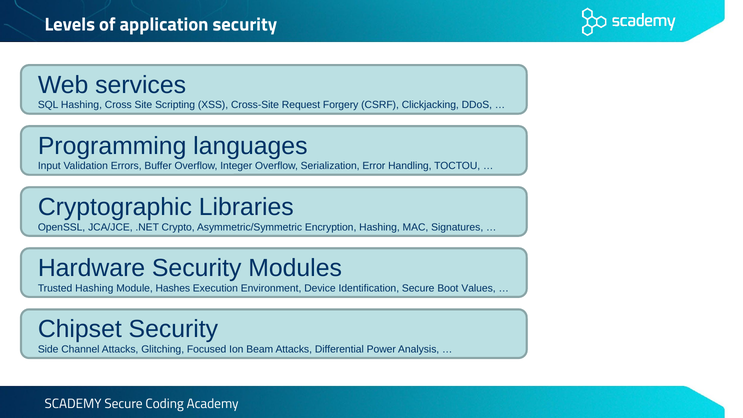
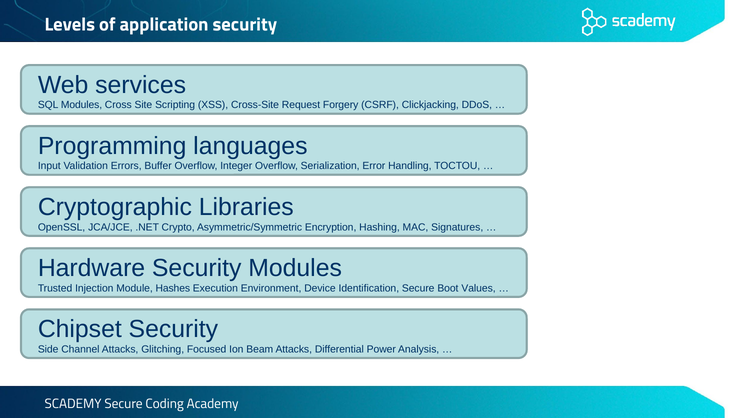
SQL Hashing: Hashing -> Modules
Trusted Hashing: Hashing -> Injection
